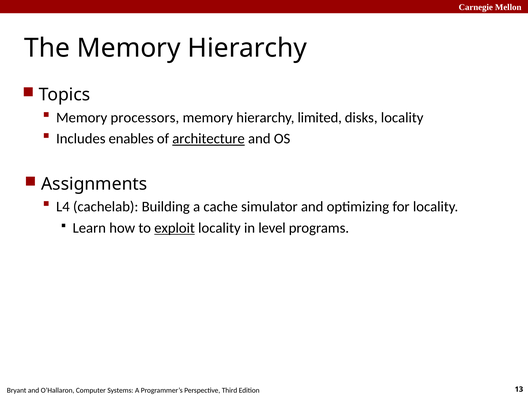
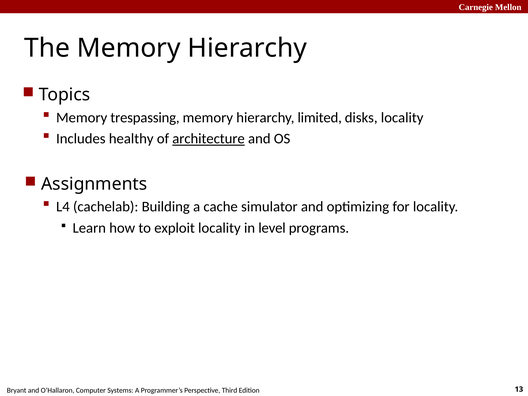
processors: processors -> trespassing
enables: enables -> healthy
exploit underline: present -> none
